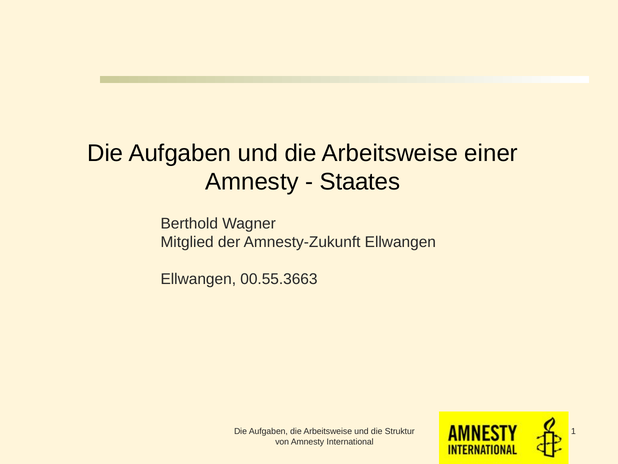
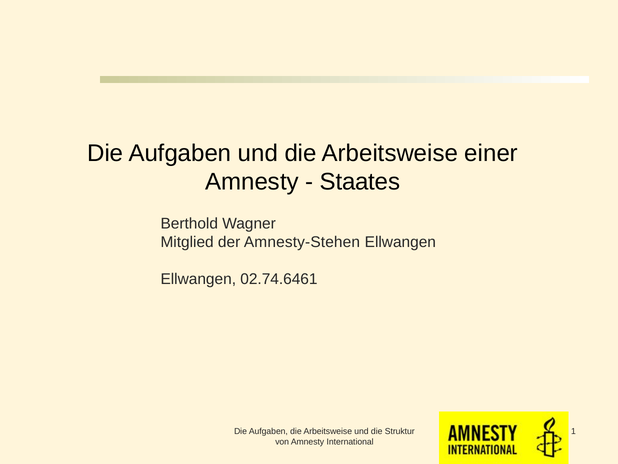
Amnesty-Zukunft: Amnesty-Zukunft -> Amnesty-Stehen
00.55.3663: 00.55.3663 -> 02.74.6461
